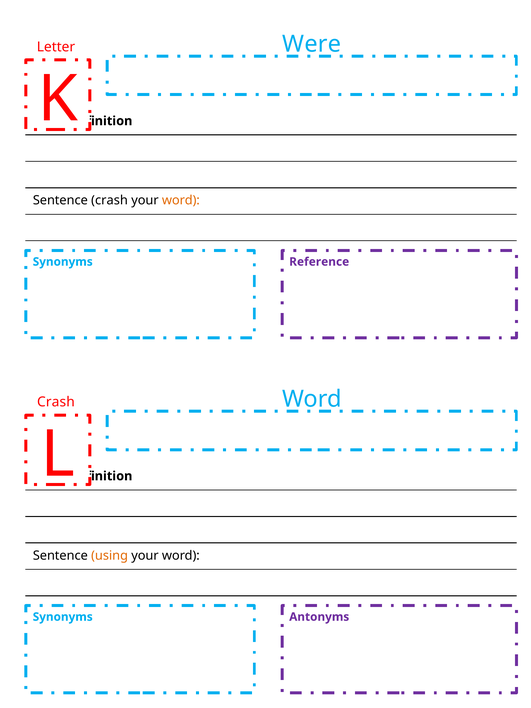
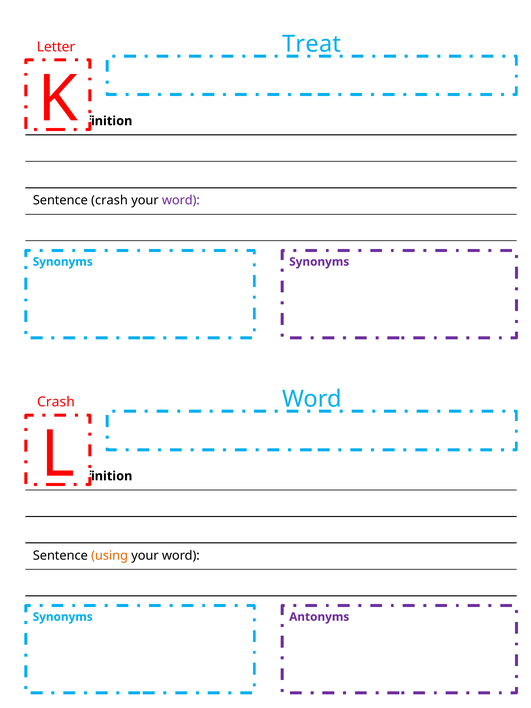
Were: Were -> Treat
word at (181, 200) colour: orange -> purple
Synonyms Reference: Reference -> Synonyms
